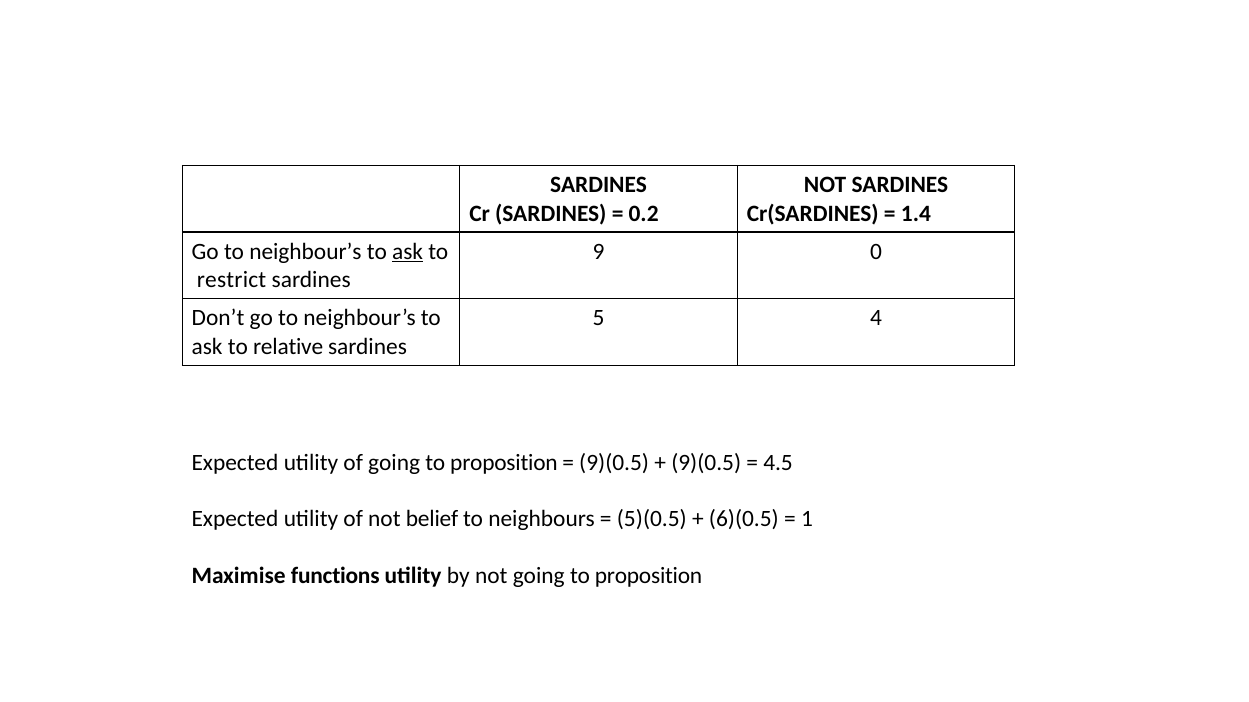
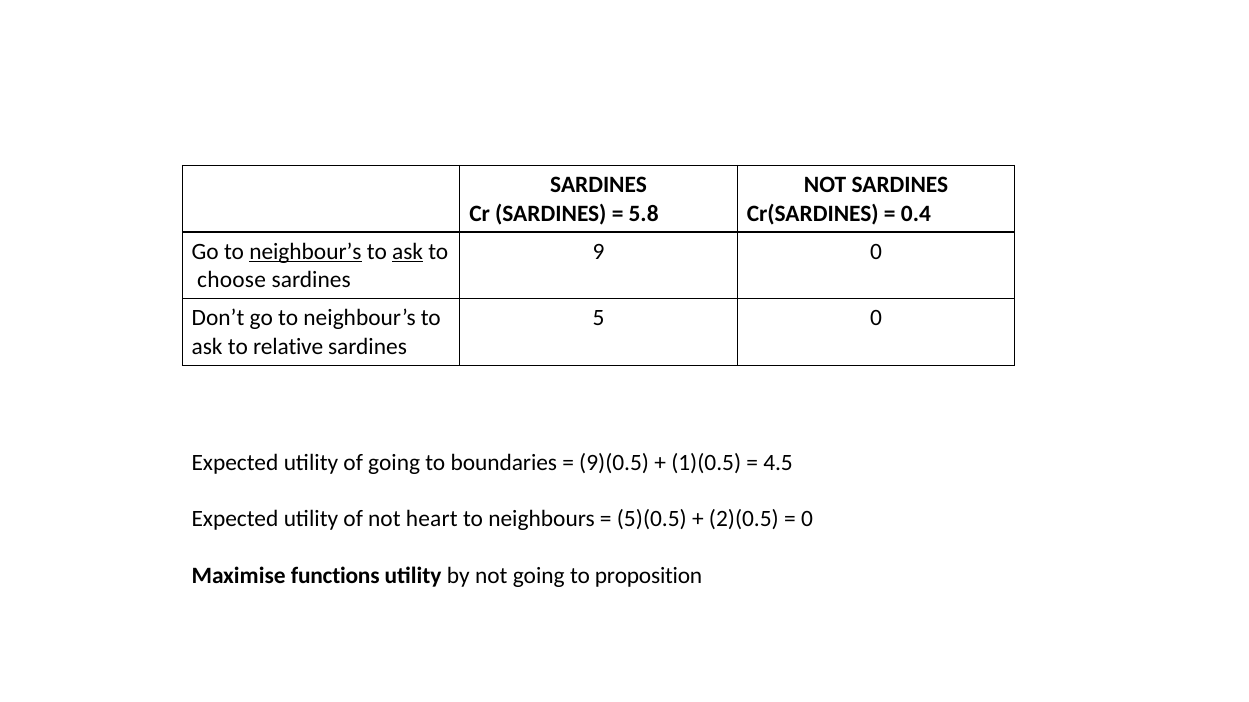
0.2: 0.2 -> 5.8
1.4: 1.4 -> 0.4
neighbour’s at (305, 251) underline: none -> present
restrict: restrict -> choose
5 4: 4 -> 0
of going to proposition: proposition -> boundaries
9)(0.5 at (706, 463): 9)(0.5 -> 1)(0.5
belief: belief -> heart
6)(0.5: 6)(0.5 -> 2)(0.5
1 at (807, 520): 1 -> 0
